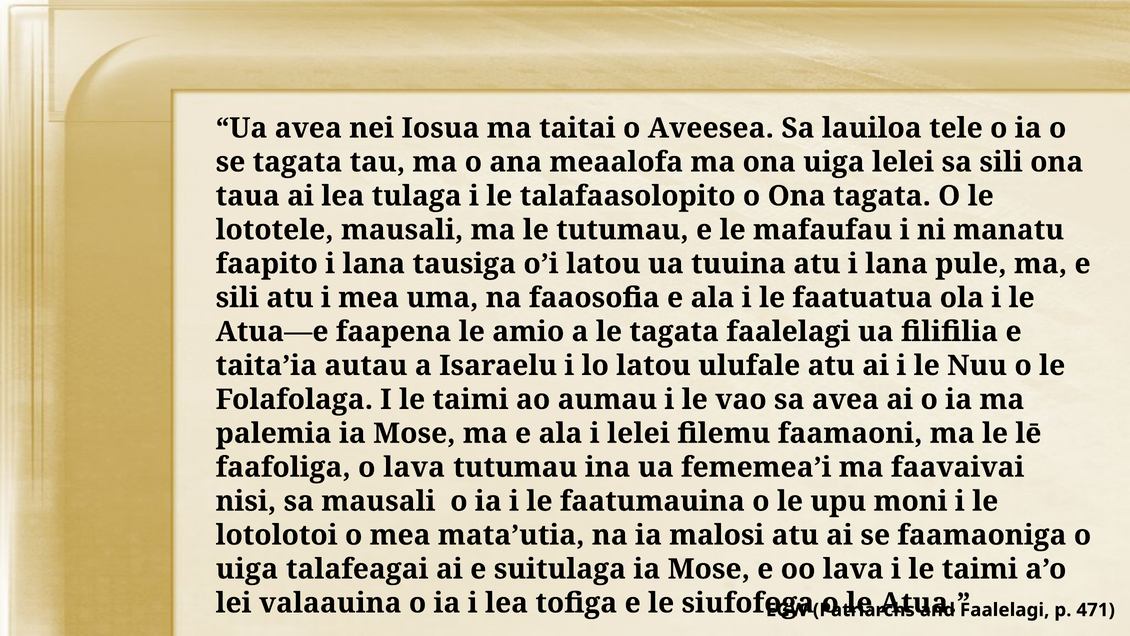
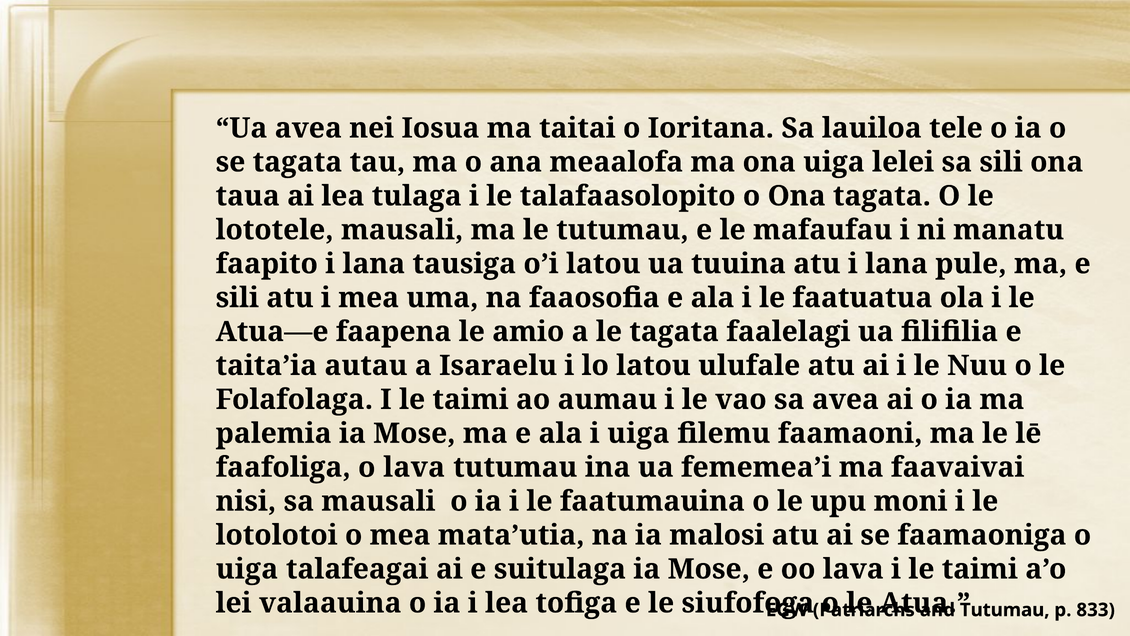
Aveesea: Aveesea -> Ioritana
i lelei: lelei -> uiga
Faalelagi at (1005, 610): Faalelagi -> Tutumau
471: 471 -> 833
